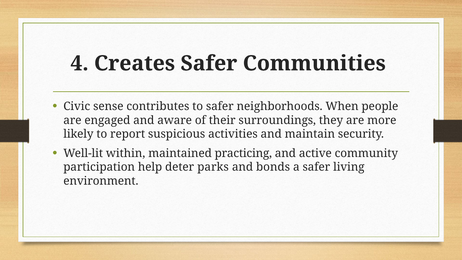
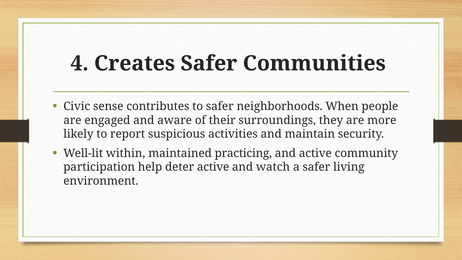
deter parks: parks -> active
bonds: bonds -> watch
